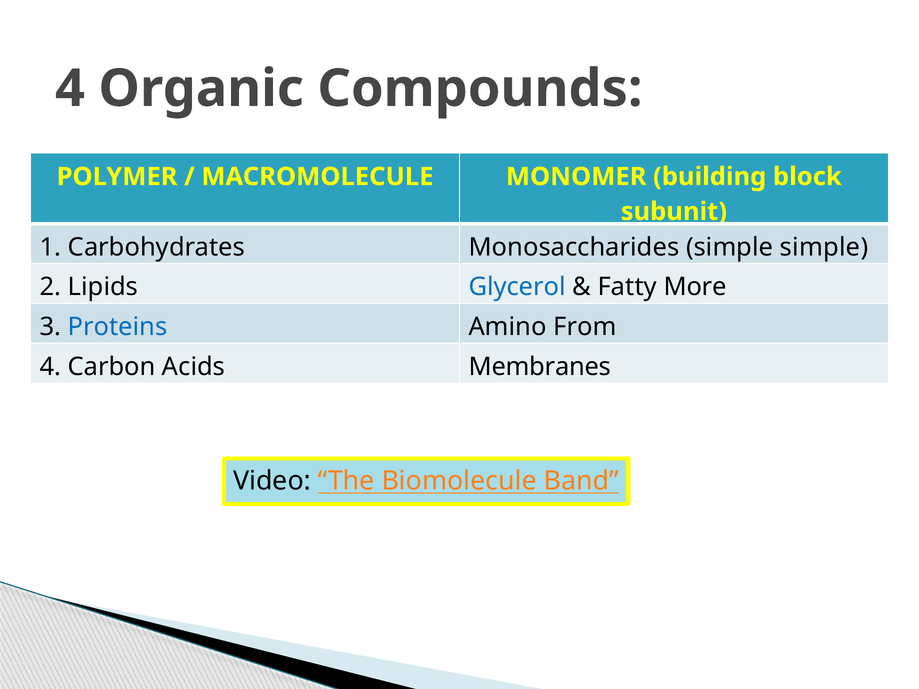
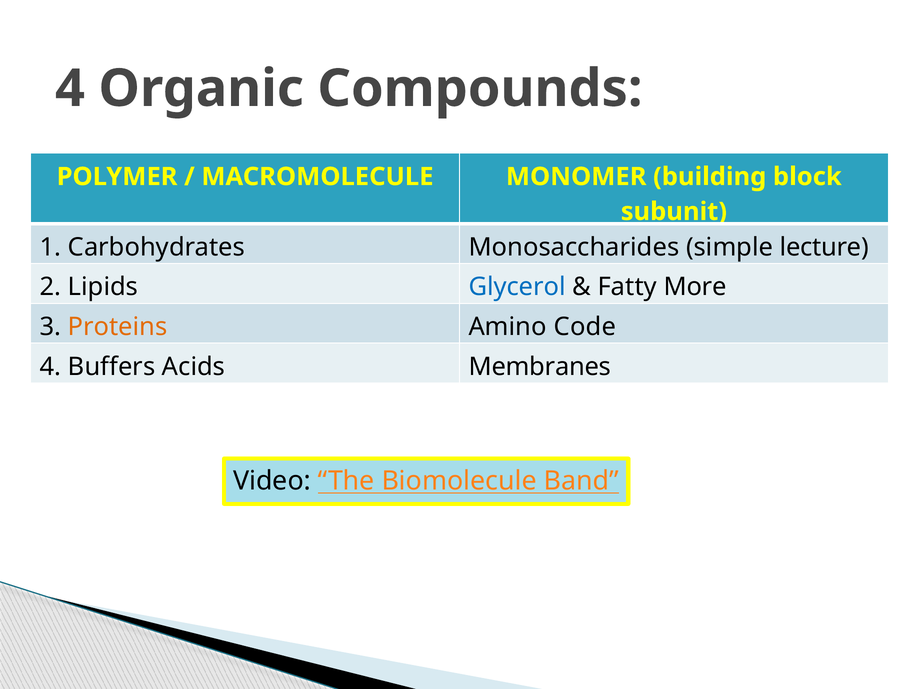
simple simple: simple -> lecture
Proteins colour: blue -> orange
From: From -> Code
Carbon: Carbon -> Buffers
